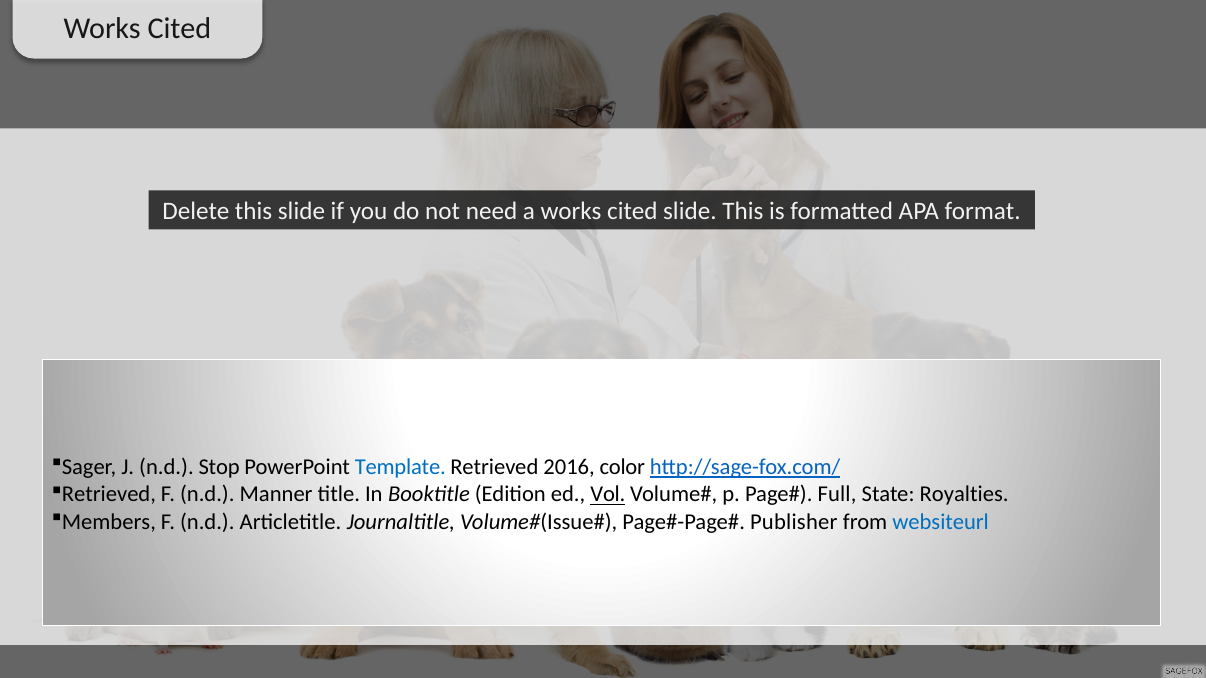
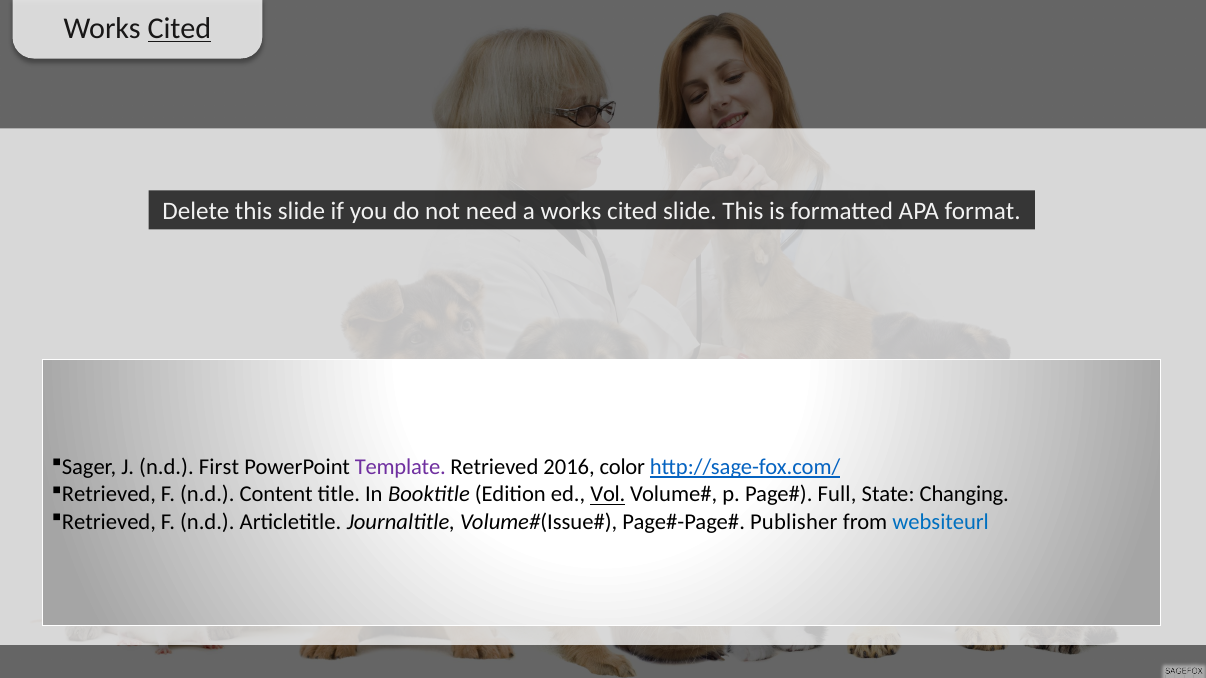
Cited at (179, 28) underline: none -> present
Stop: Stop -> First
Template colour: blue -> purple
Manner: Manner -> Content
Royalties: Royalties -> Changing
Members at (109, 522): Members -> Retrieved
